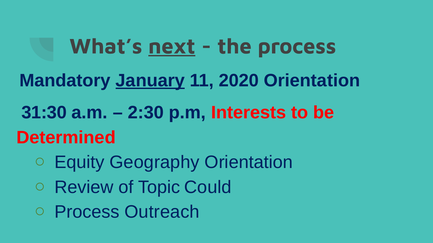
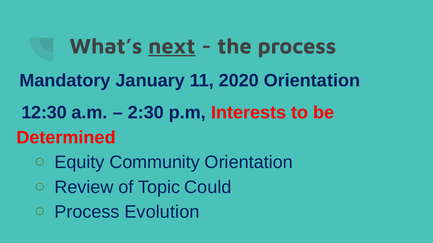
January underline: present -> none
31:30: 31:30 -> 12:30
Geography: Geography -> Community
Outreach: Outreach -> Evolution
